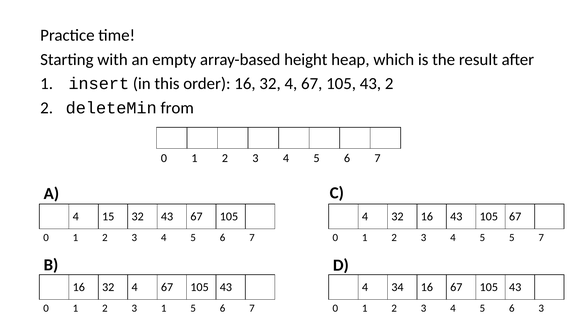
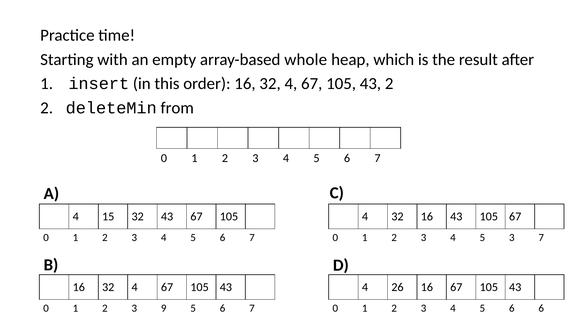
height: height -> whole
5 5: 5 -> 3
34: 34 -> 26
3 1: 1 -> 9
6 3: 3 -> 6
